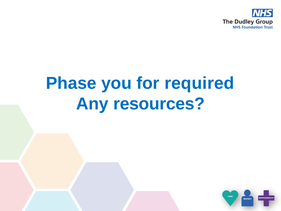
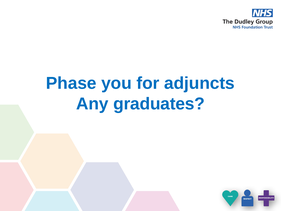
required: required -> adjuncts
resources: resources -> graduates
